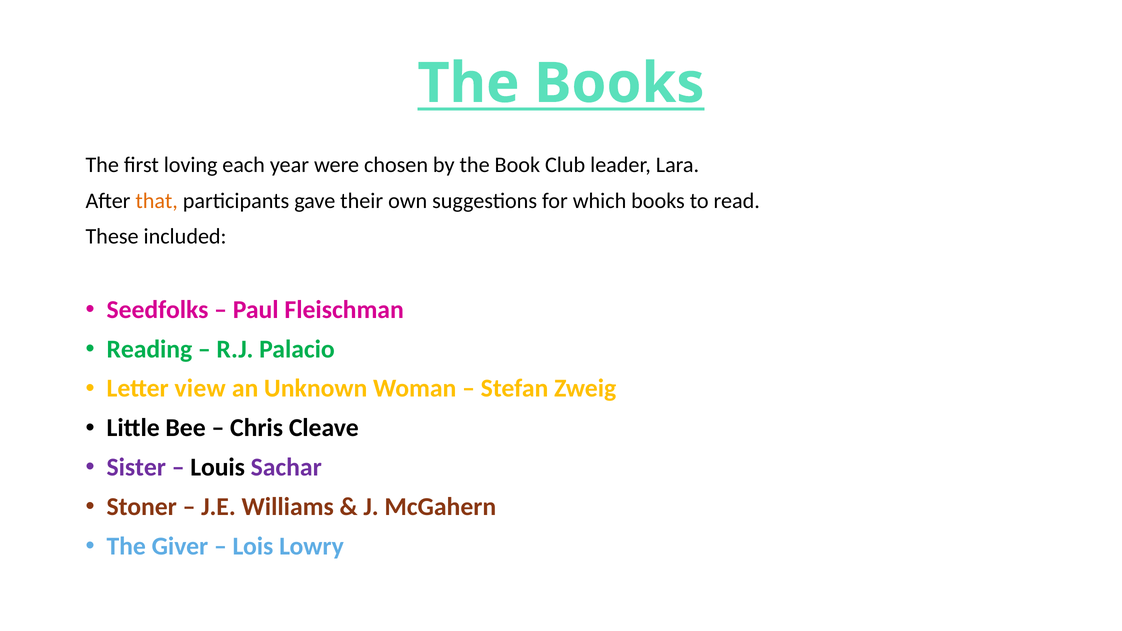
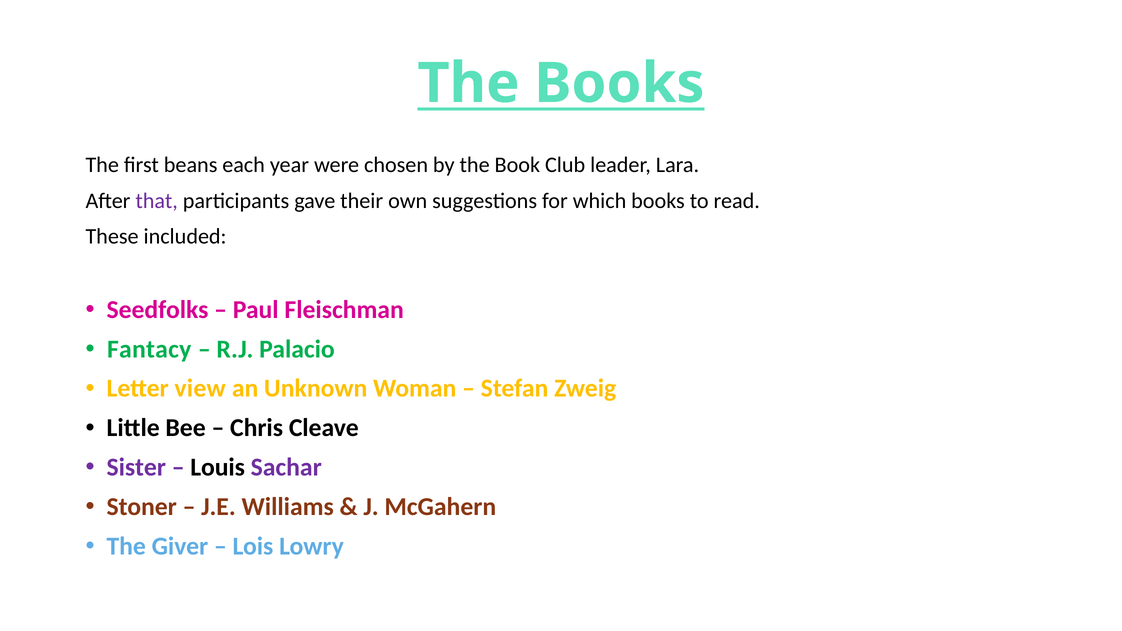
loving: loving -> beans
that colour: orange -> purple
Reading: Reading -> Fantacy
